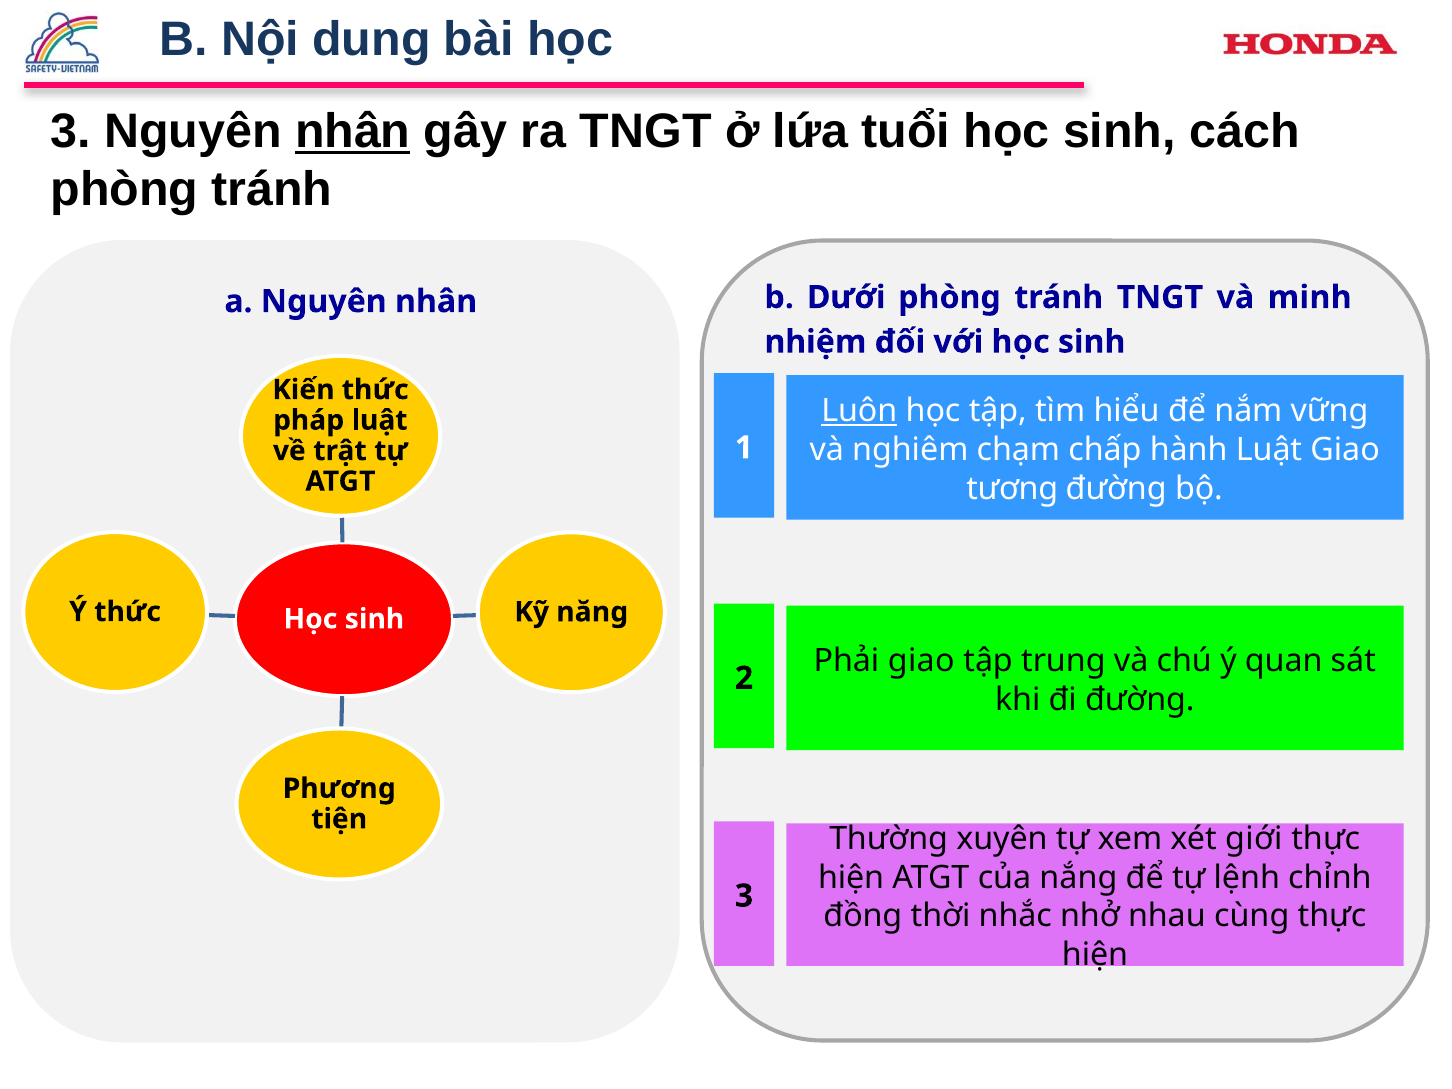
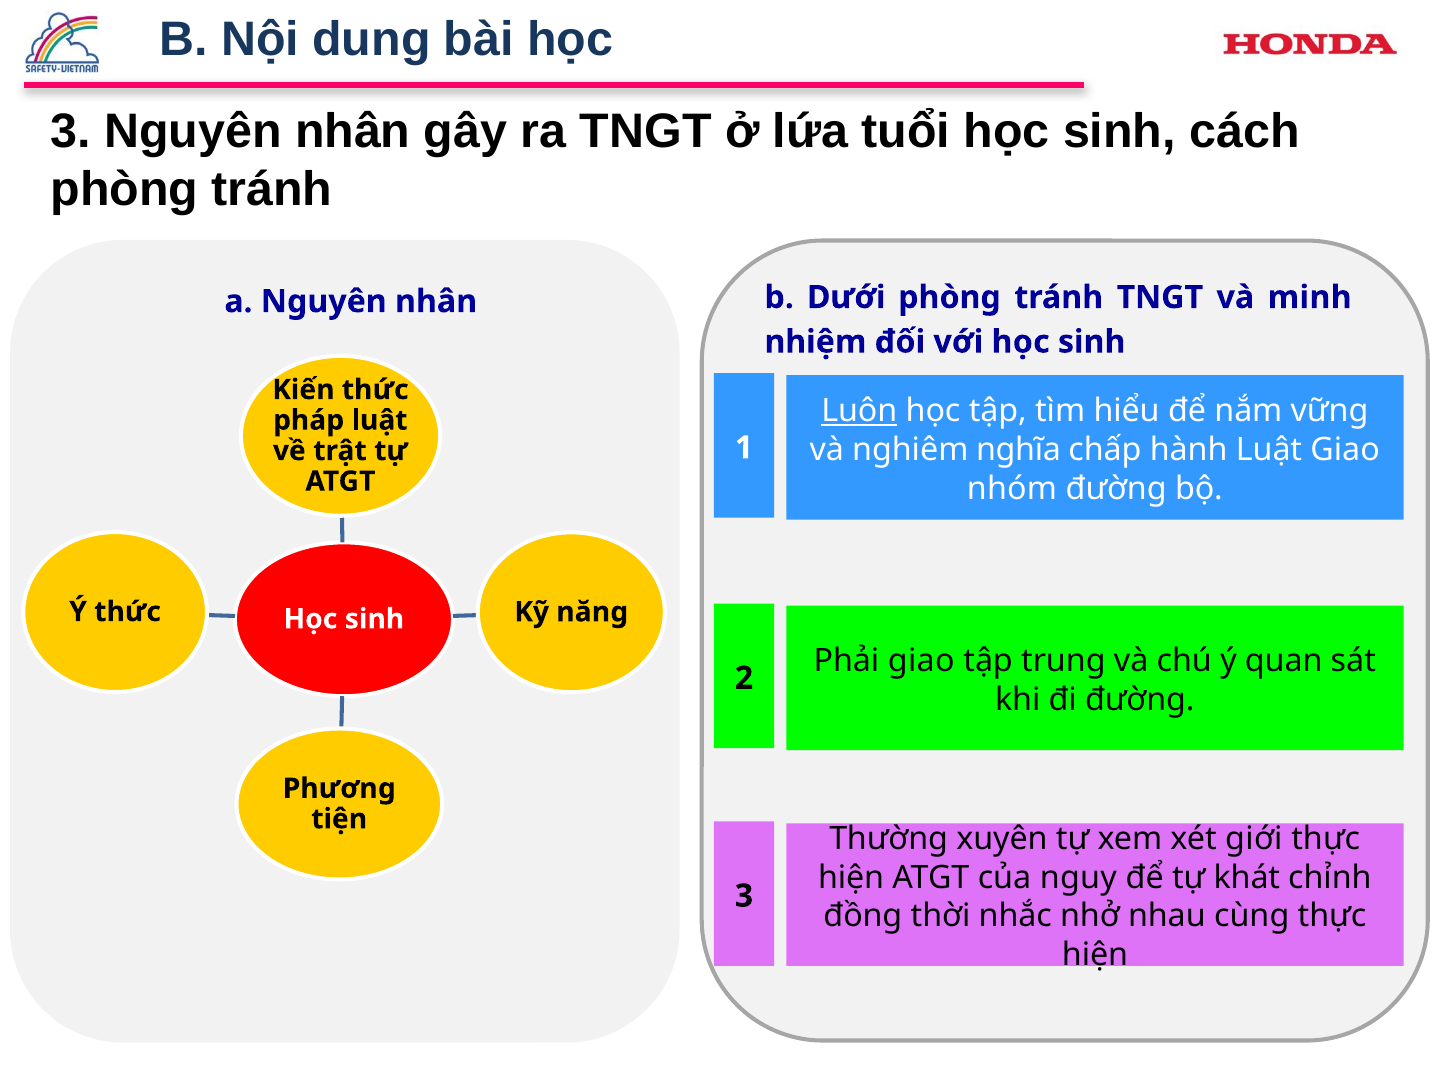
nhân at (353, 131) underline: present -> none
chạm: chạm -> nghĩa
tương: tương -> nhóm
nắng: nắng -> nguy
lệnh: lệnh -> khát
